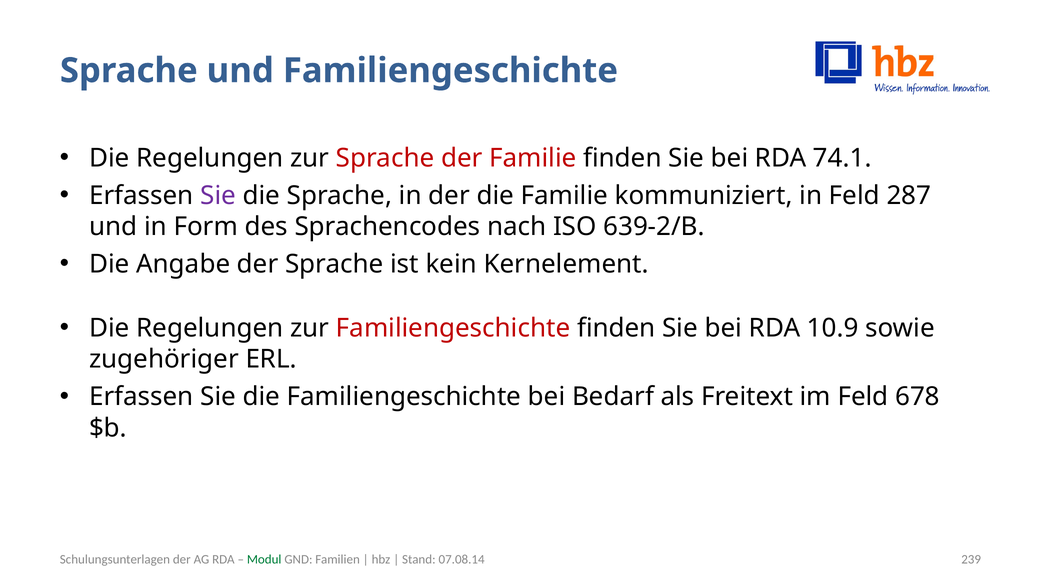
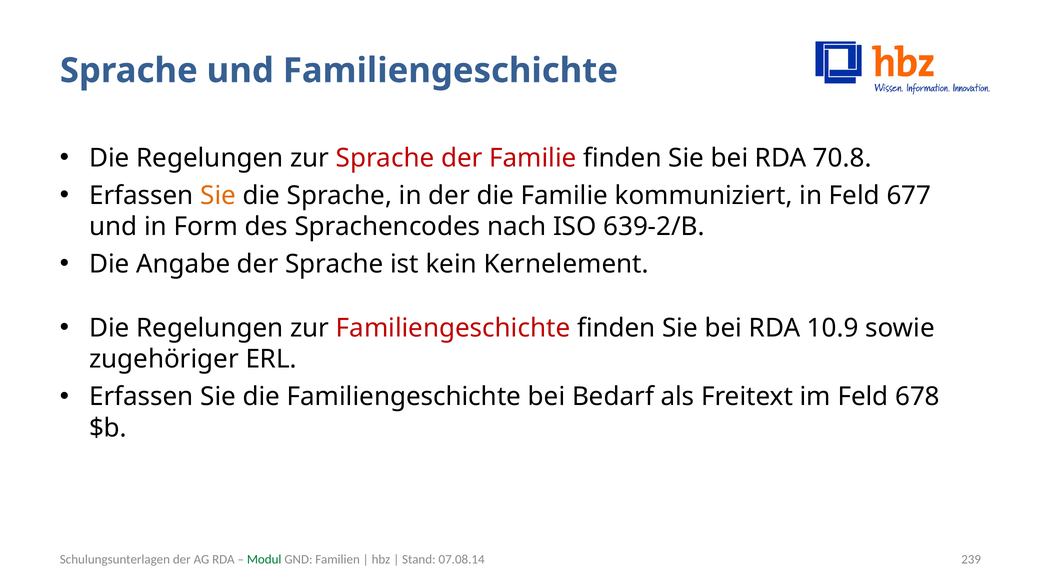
74.1: 74.1 -> 70.8
Sie at (218, 195) colour: purple -> orange
287: 287 -> 677
